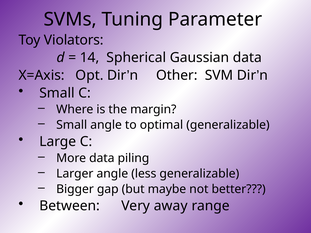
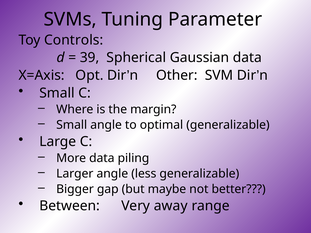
Violators: Violators -> Controls
14: 14 -> 39
